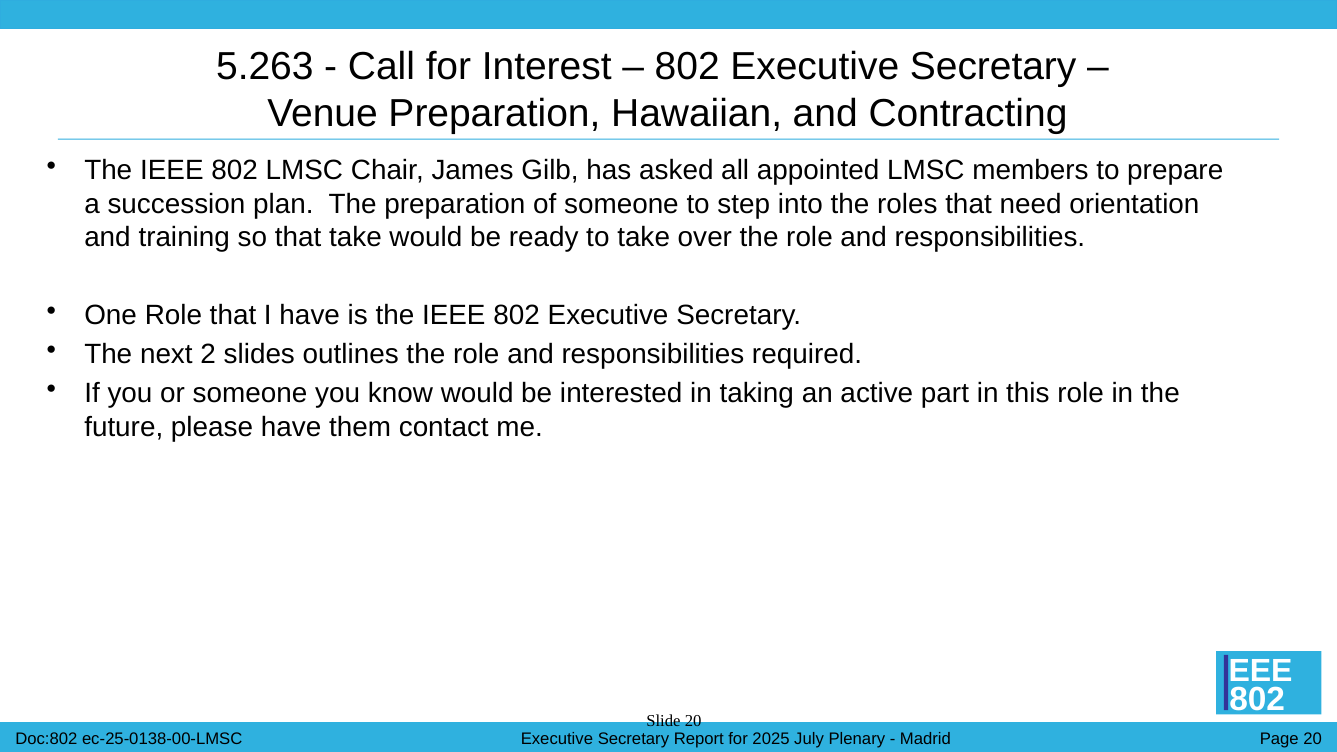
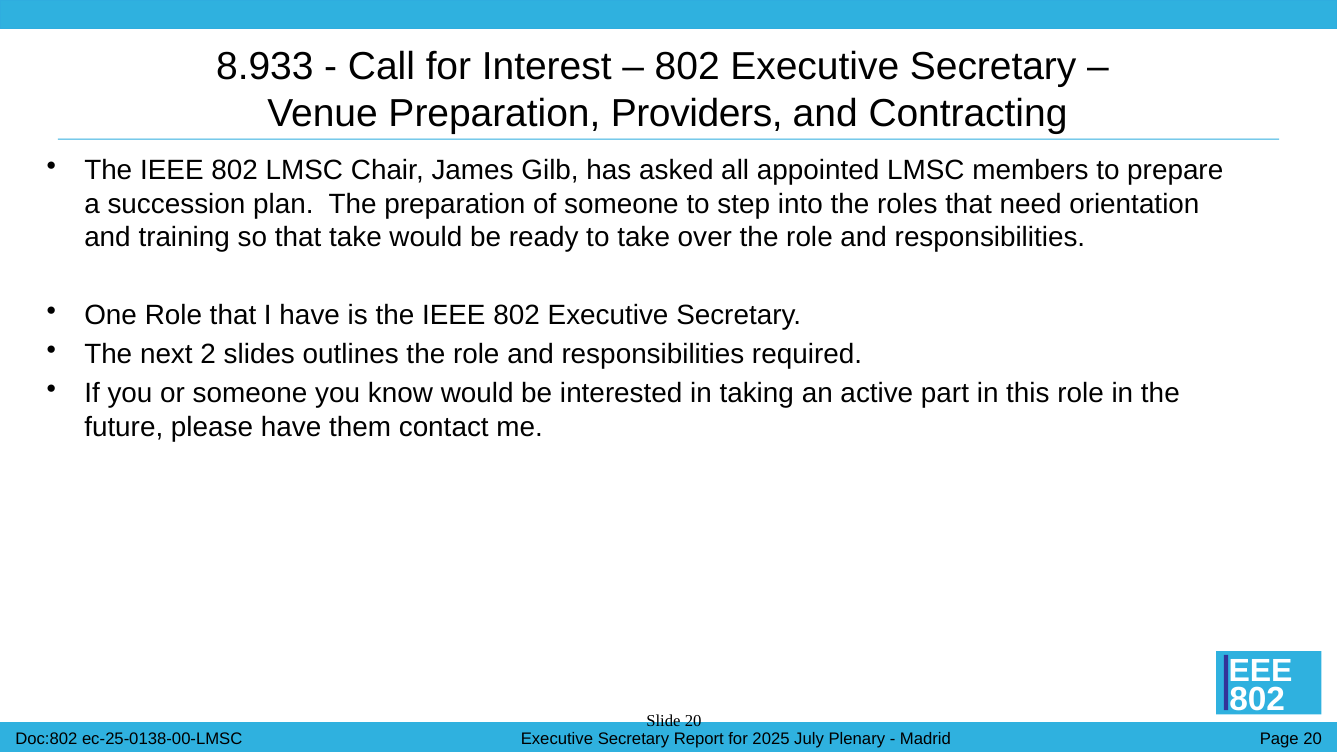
5.263: 5.263 -> 8.933
Hawaiian: Hawaiian -> Providers
